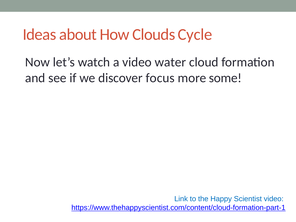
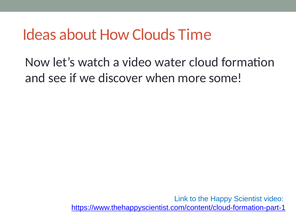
Cycle: Cycle -> Time
focus: focus -> when
